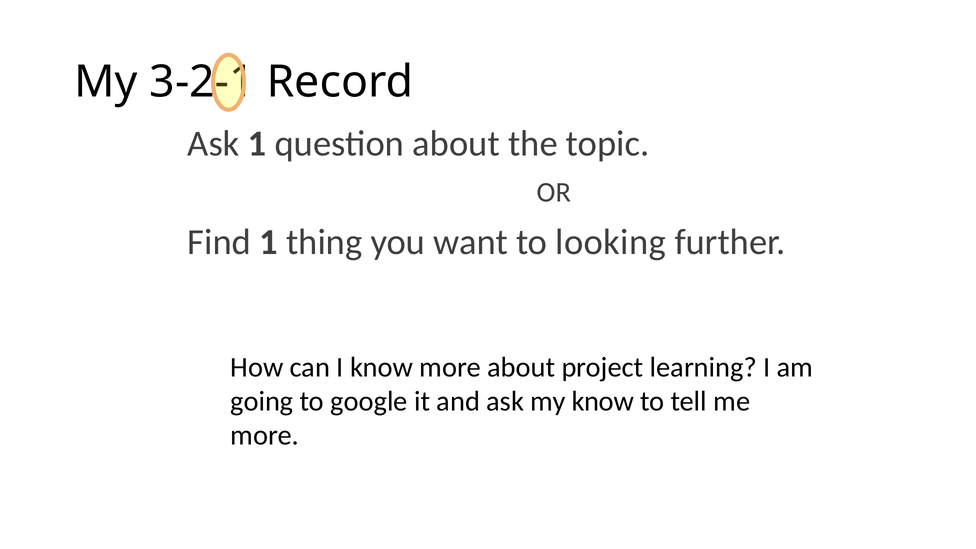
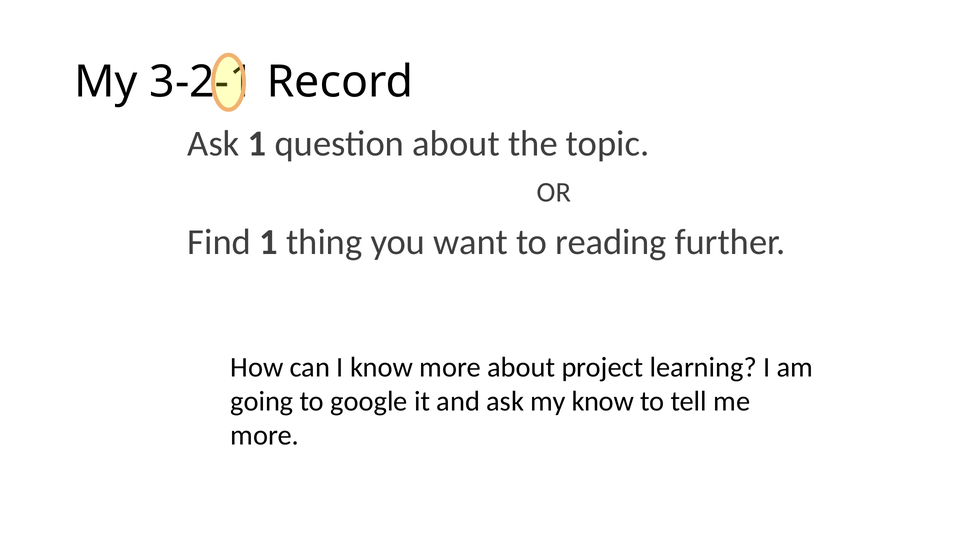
looking: looking -> reading
